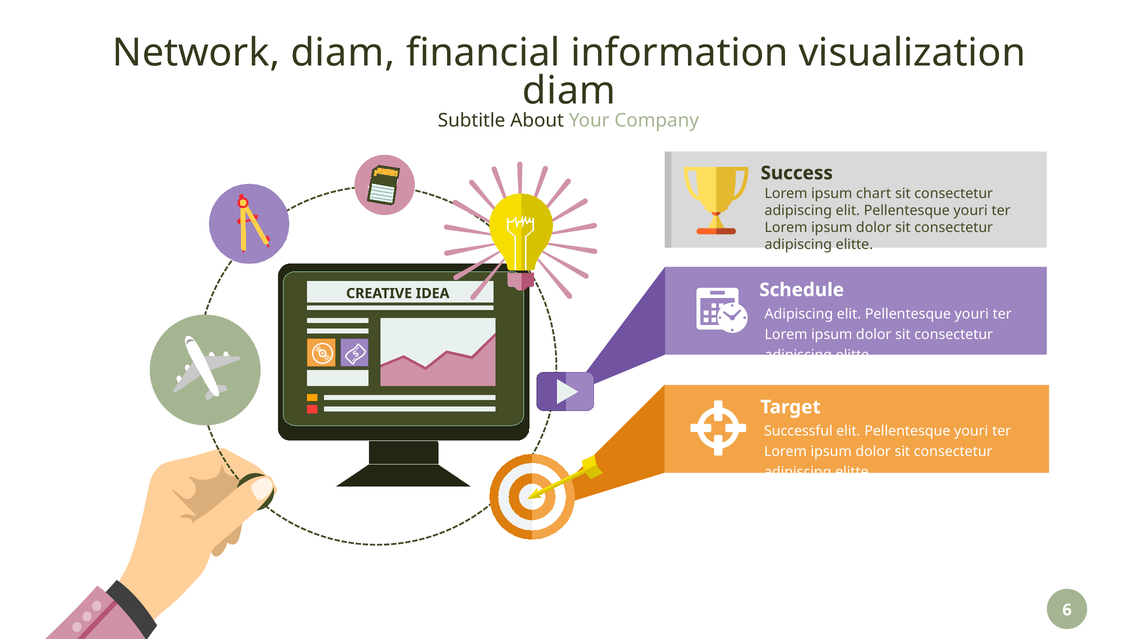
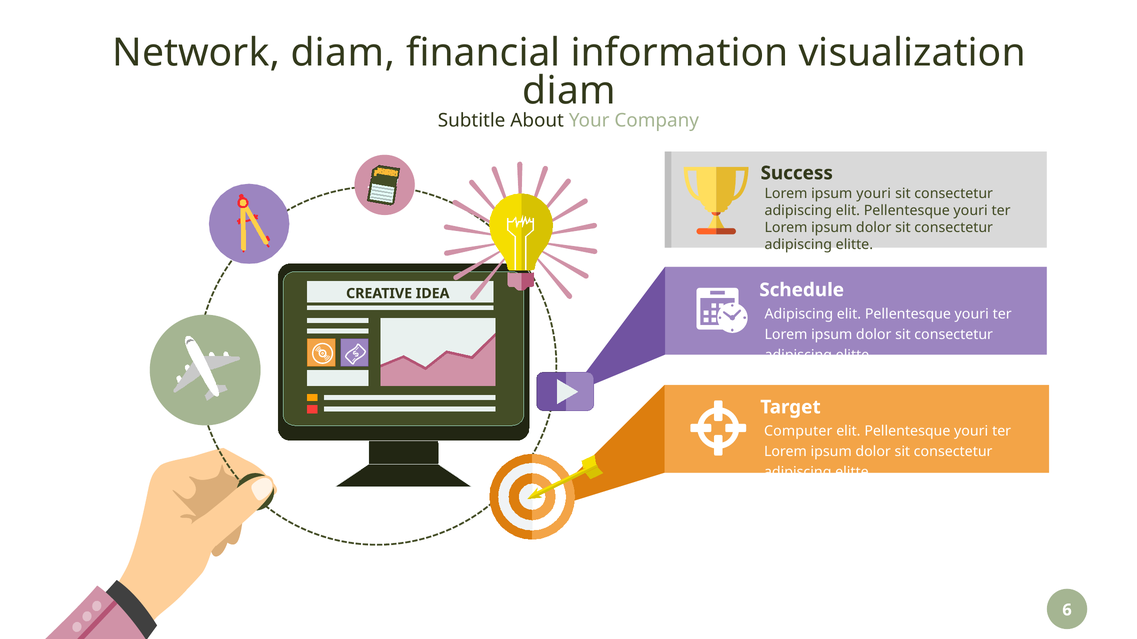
ipsum chart: chart -> youri
Successful: Successful -> Computer
